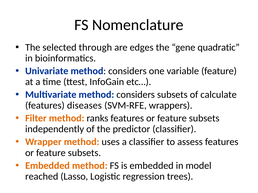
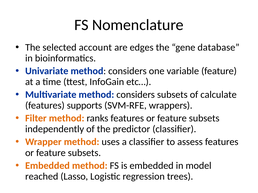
through: through -> account
quadratic: quadratic -> database
diseases: diseases -> supports
